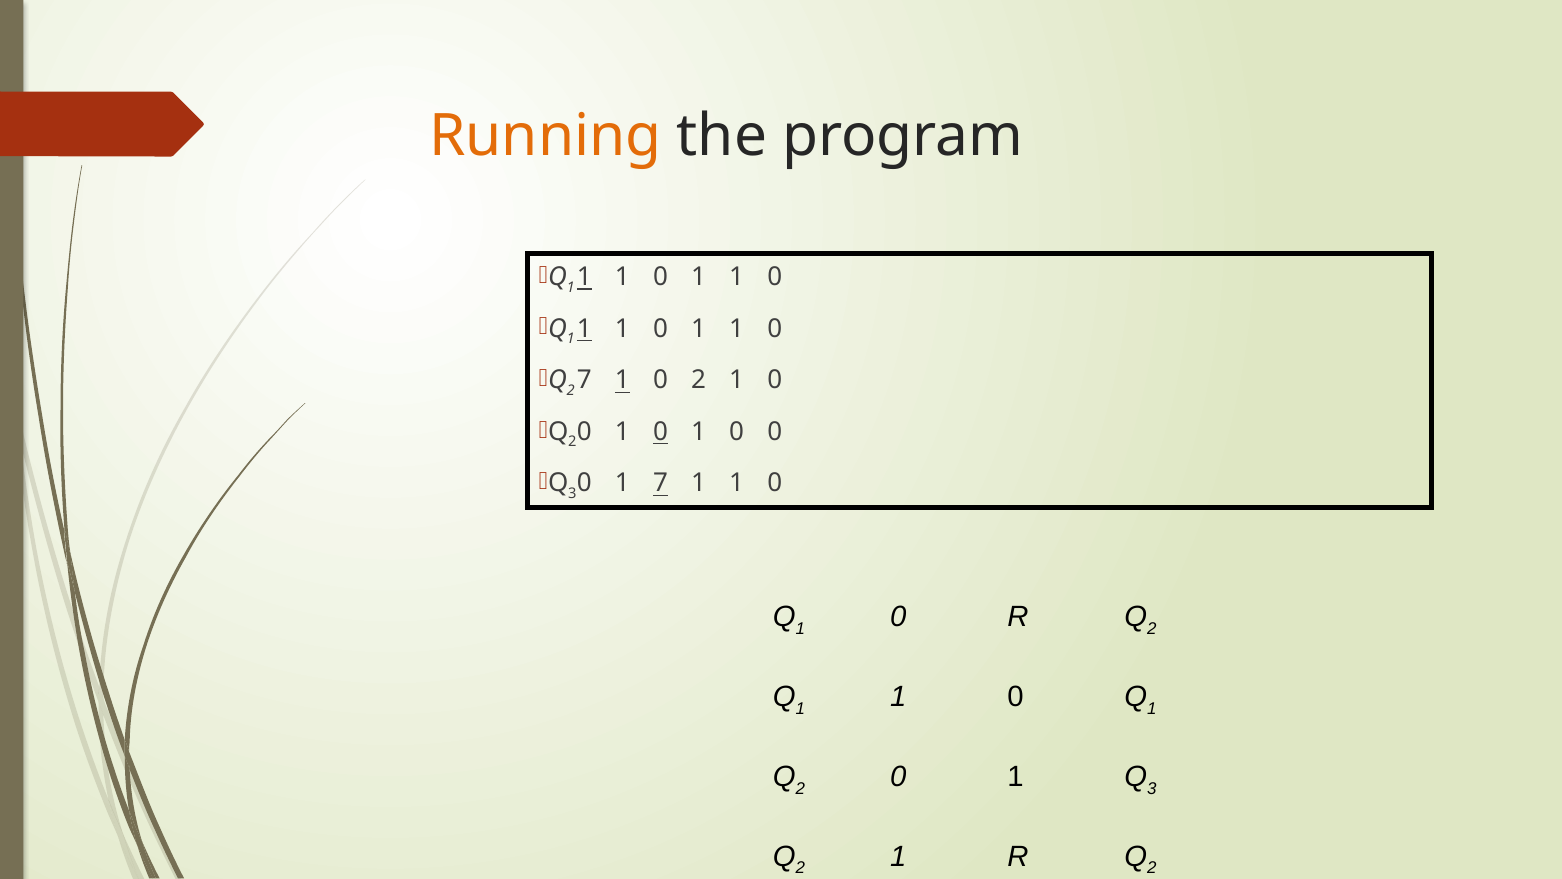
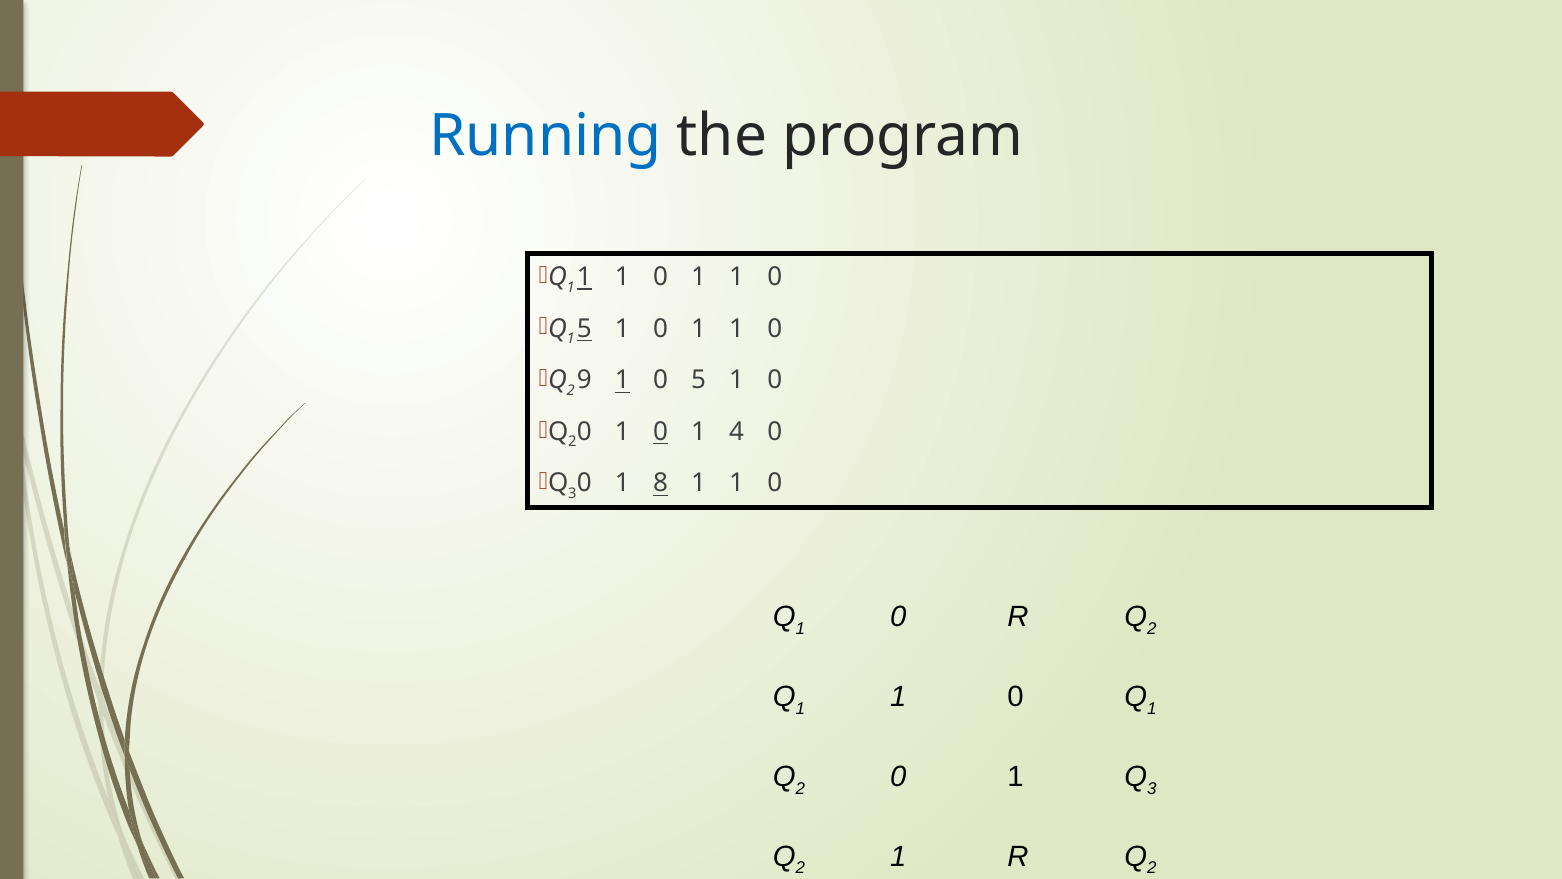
Running colour: orange -> blue
1 at (584, 329): 1 -> 5
7 at (584, 380): 7 -> 9
0 2: 2 -> 5
1 0 1 0: 0 -> 4
1 7: 7 -> 8
